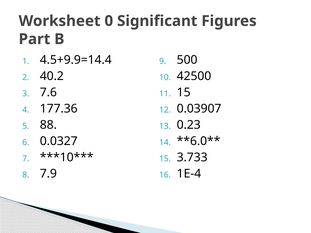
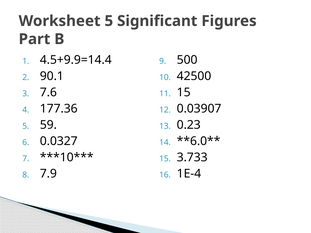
Worksheet 0: 0 -> 5
40.2: 40.2 -> 90.1
88: 88 -> 59
